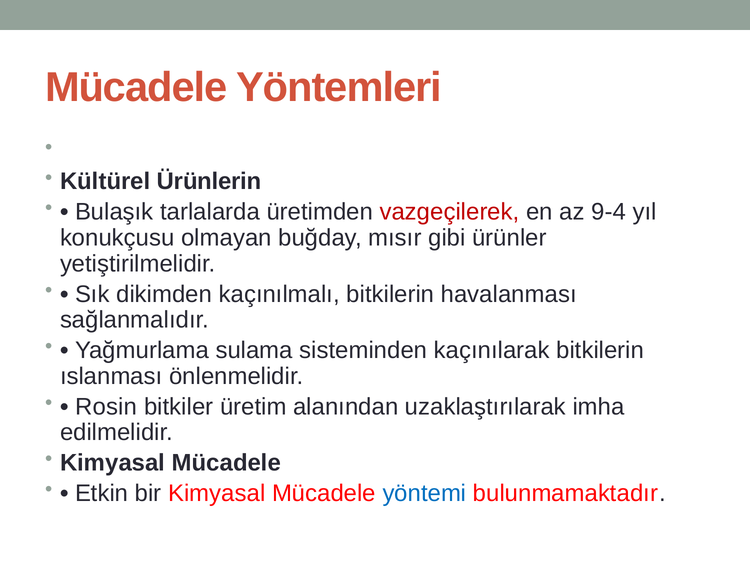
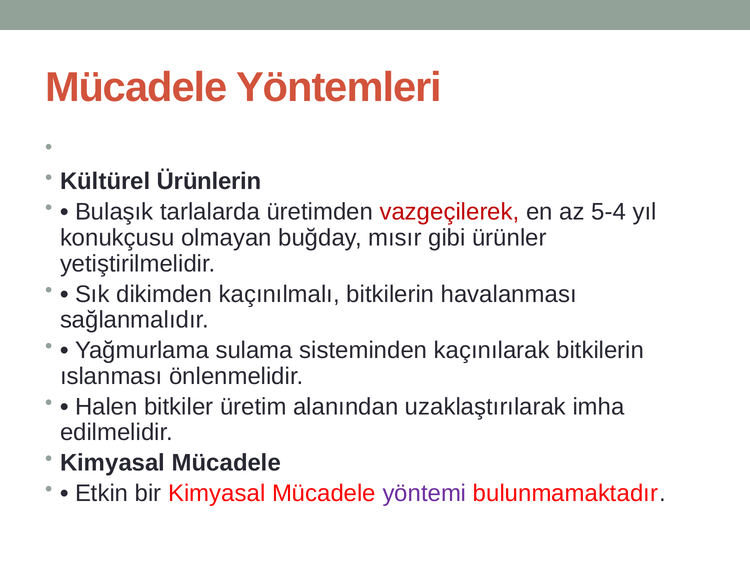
9-4: 9-4 -> 5-4
Rosin: Rosin -> Halen
yöntemi colour: blue -> purple
